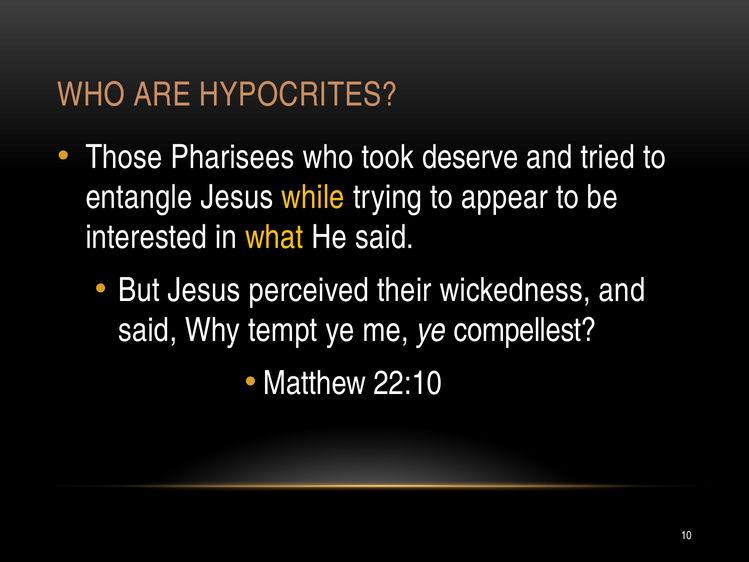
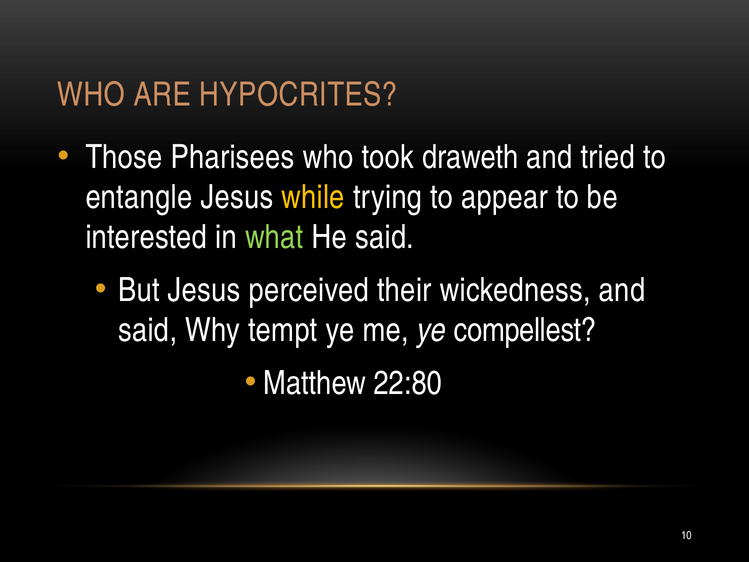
deserve: deserve -> draweth
what colour: yellow -> light green
22:10: 22:10 -> 22:80
